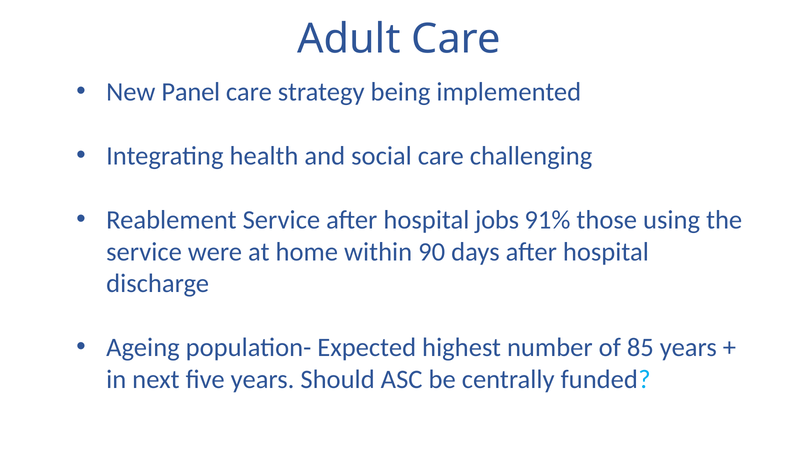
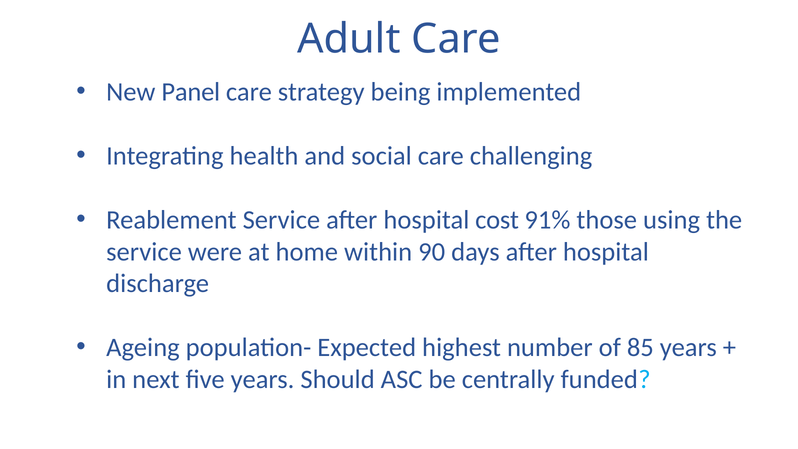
jobs: jobs -> cost
